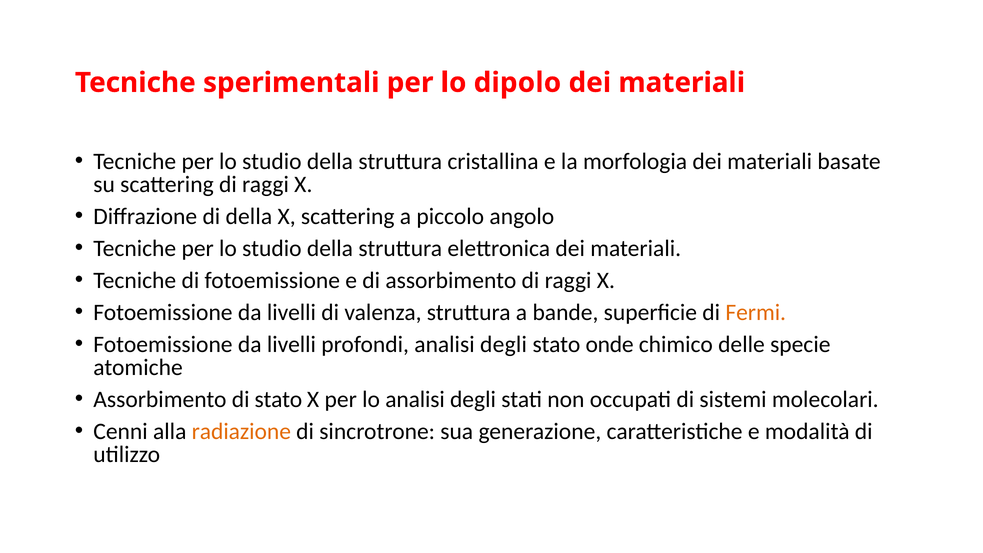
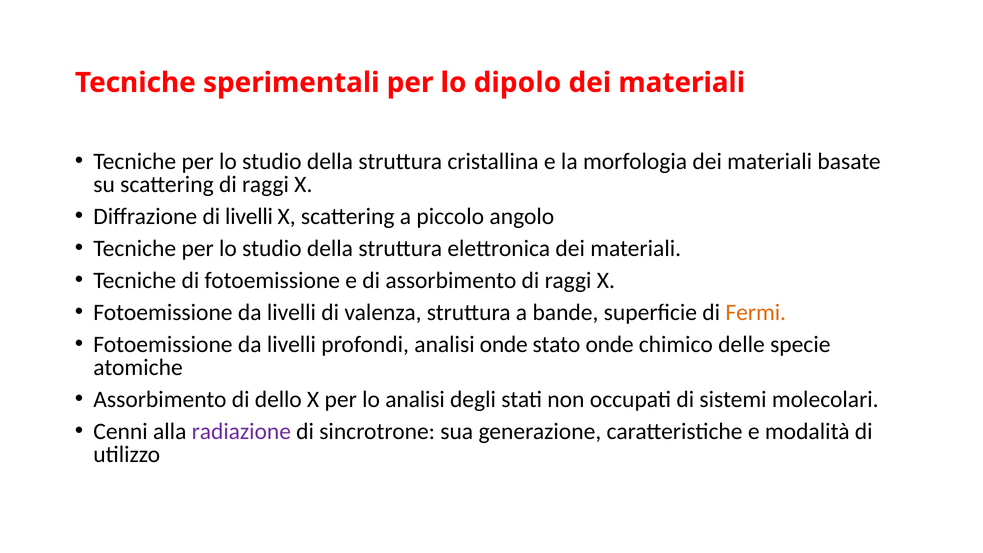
di della: della -> livelli
profondi analisi degli: degli -> onde
di stato: stato -> dello
radiazione colour: orange -> purple
